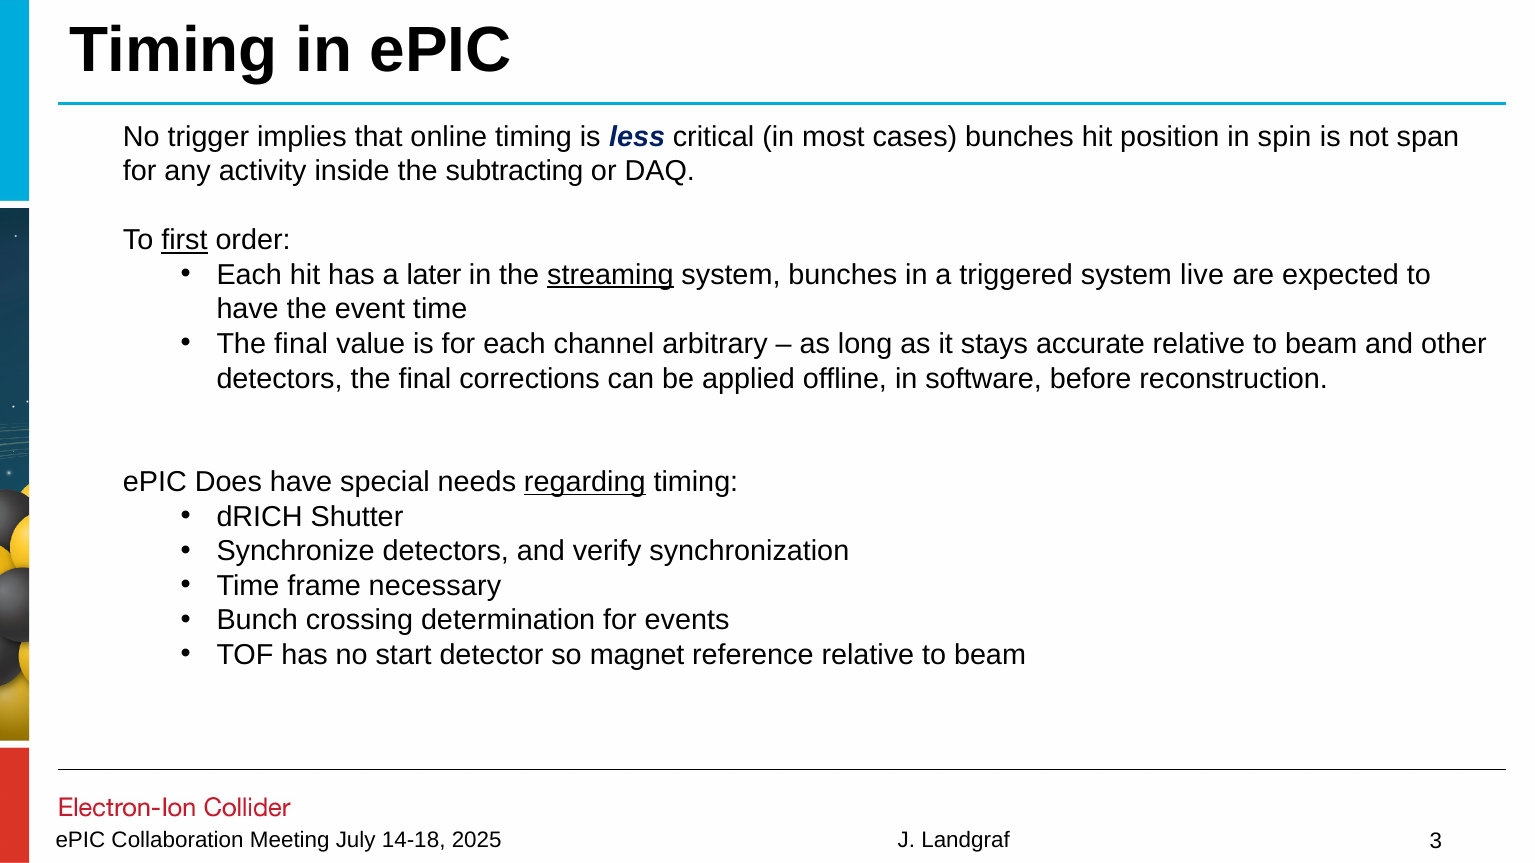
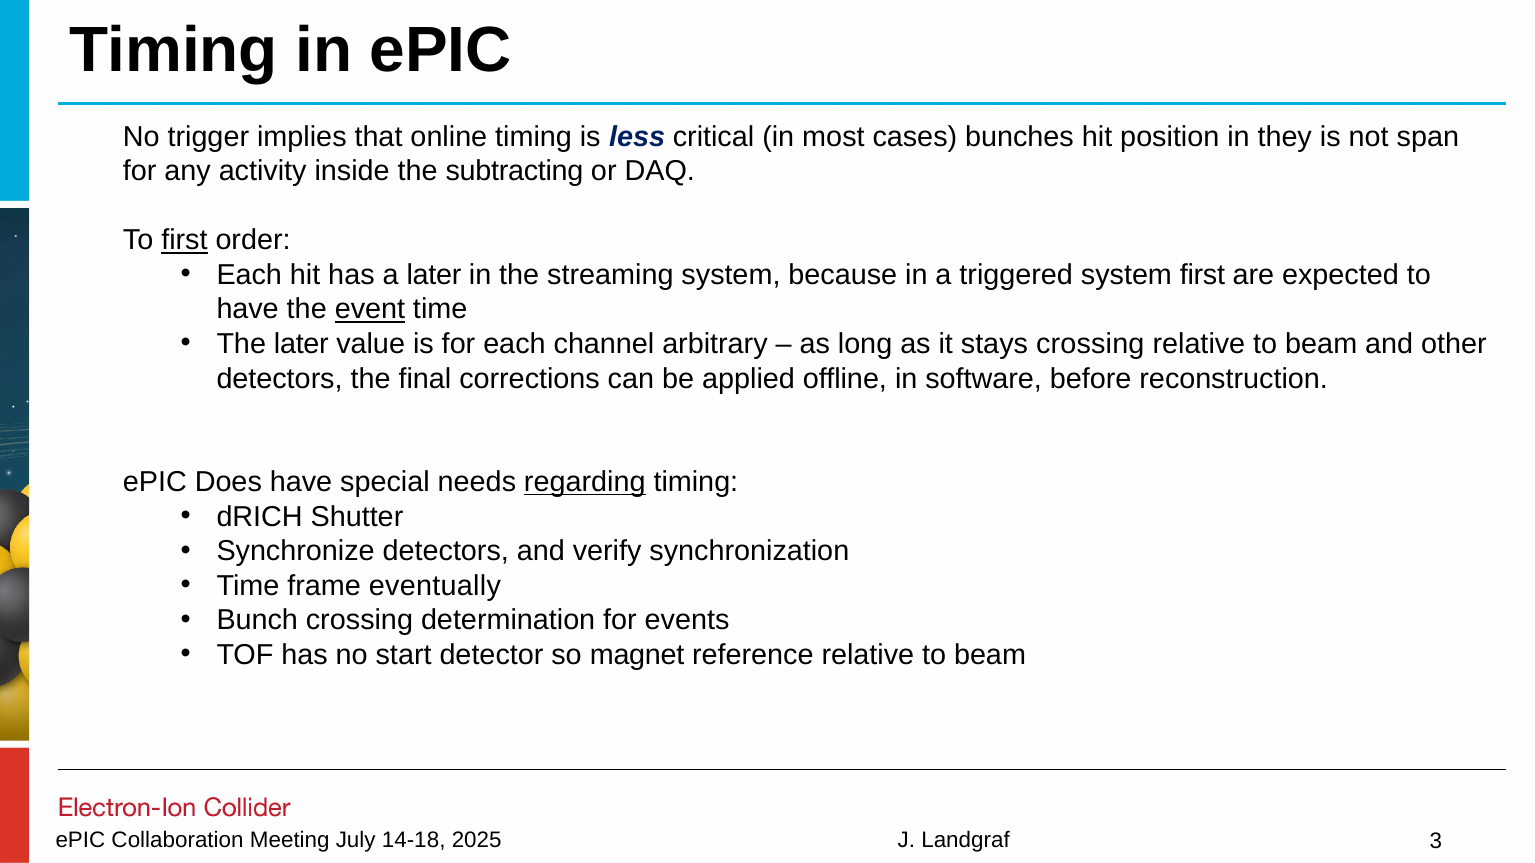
spin: spin -> they
streaming underline: present -> none
system bunches: bunches -> because
system live: live -> first
event underline: none -> present
final at (301, 344): final -> later
stays accurate: accurate -> crossing
necessary: necessary -> eventually
